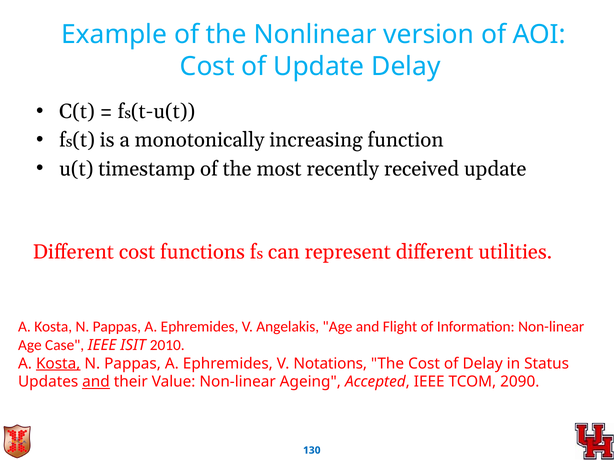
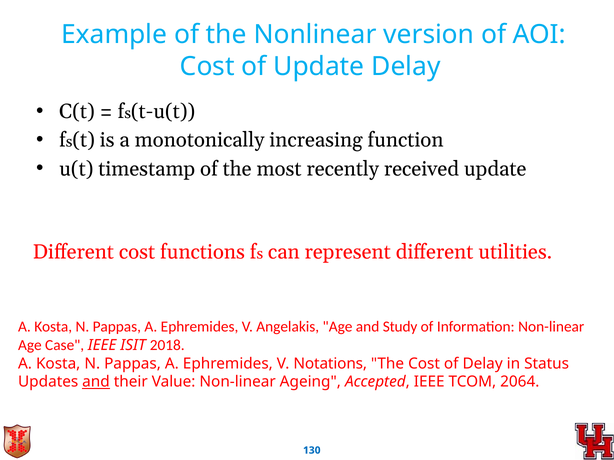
Flight: Flight -> Study
2010: 2010 -> 2018
Kosta at (58, 364) underline: present -> none
2090: 2090 -> 2064
